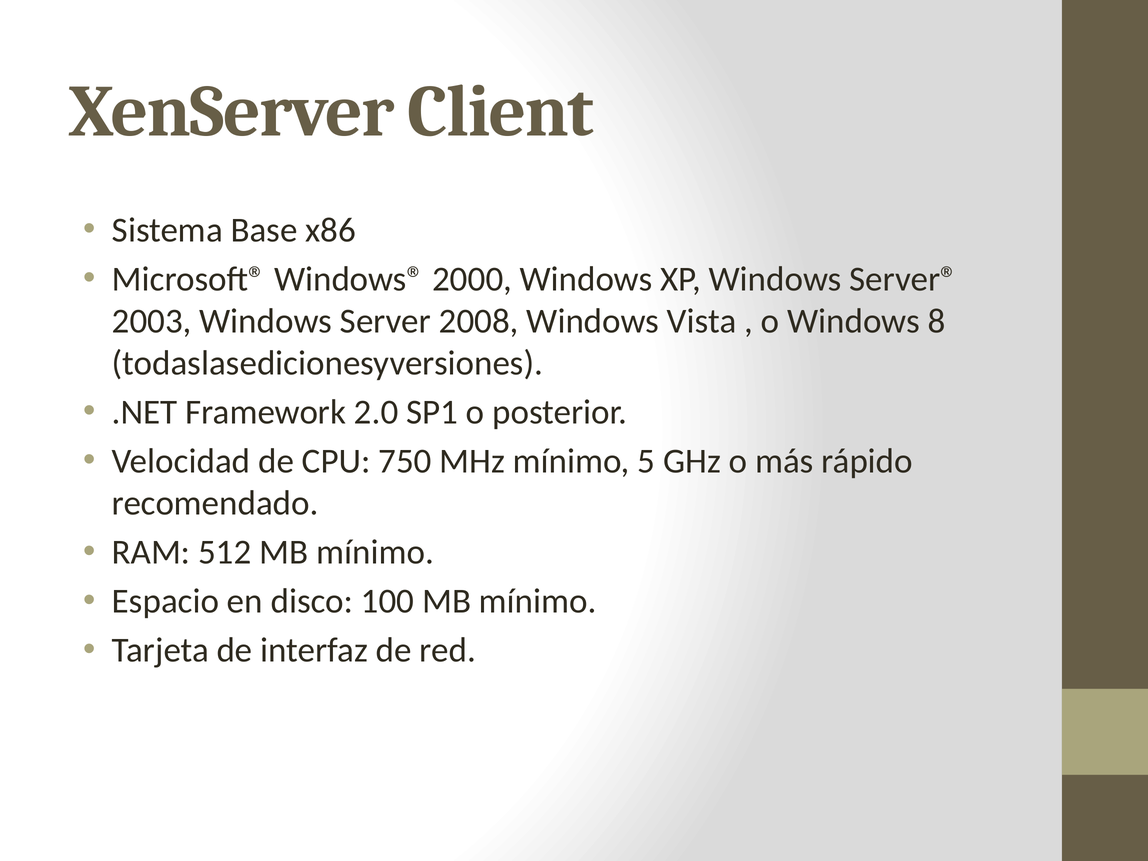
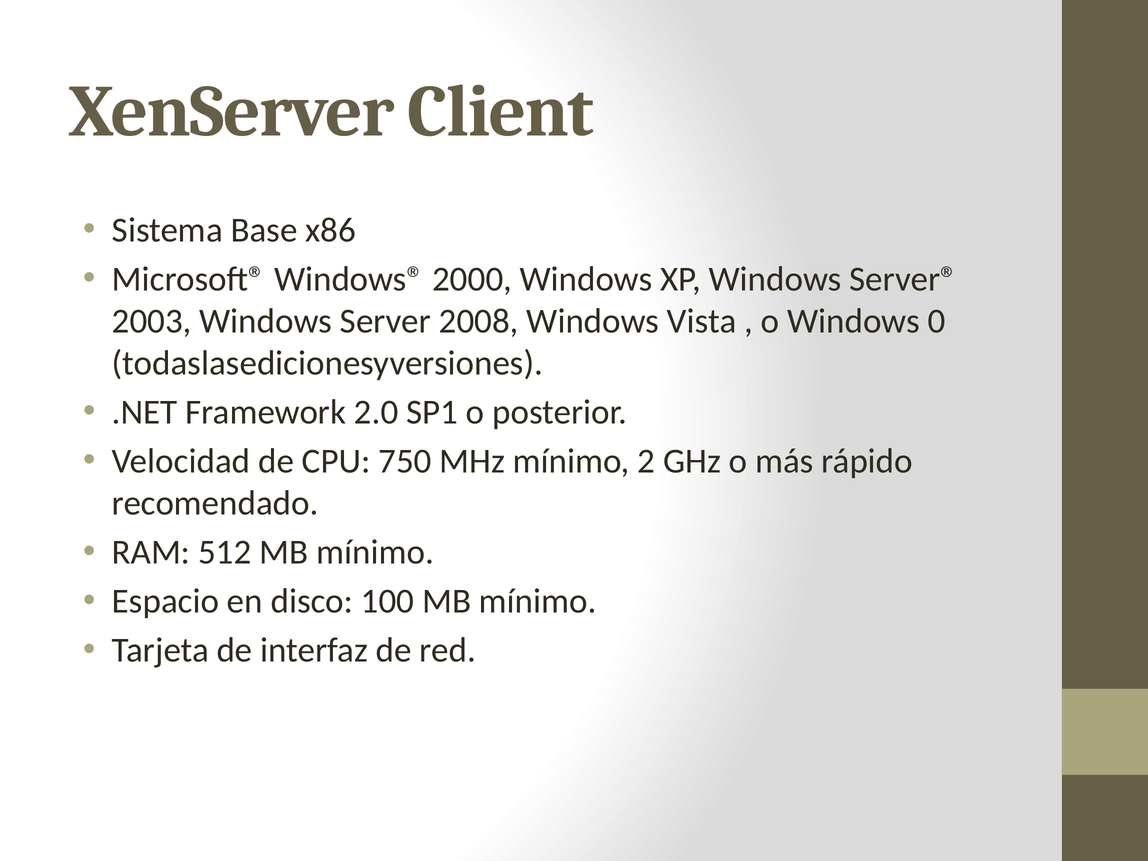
8: 8 -> 0
5: 5 -> 2
